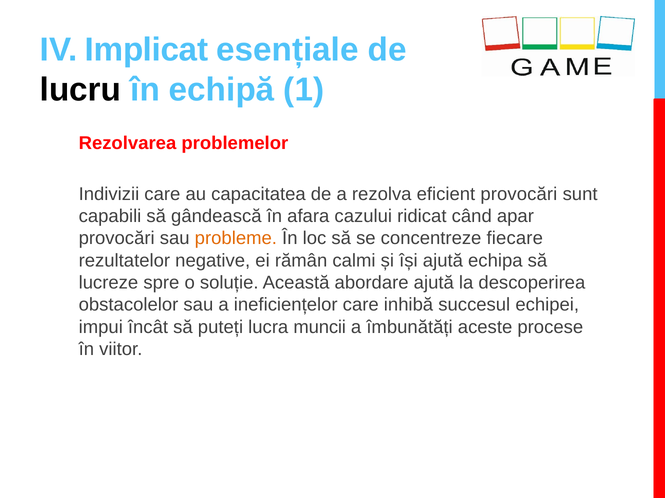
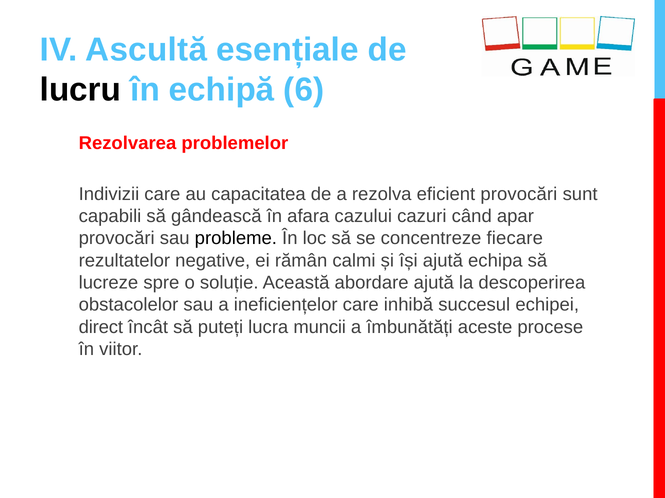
Implicat: Implicat -> Ascultă
1: 1 -> 6
ridicat: ridicat -> cazuri
probleme colour: orange -> black
impui: impui -> direct
